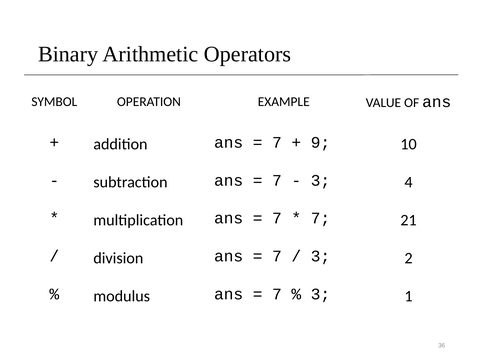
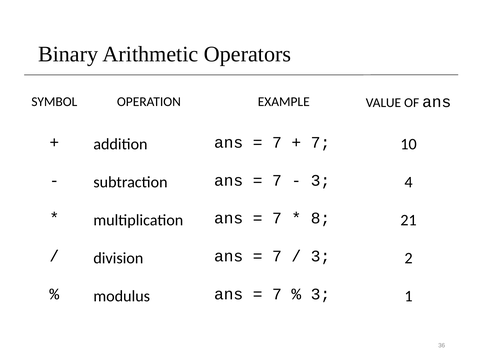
9 at (320, 143): 9 -> 7
7 at (320, 218): 7 -> 8
